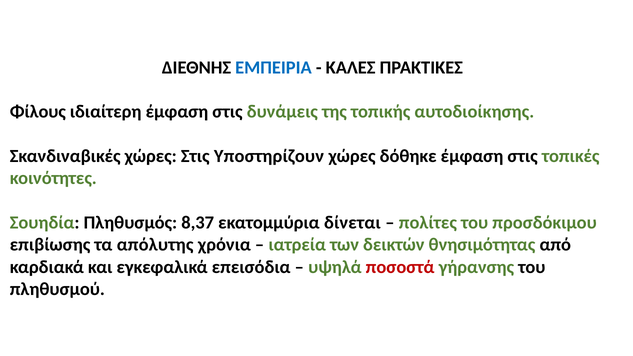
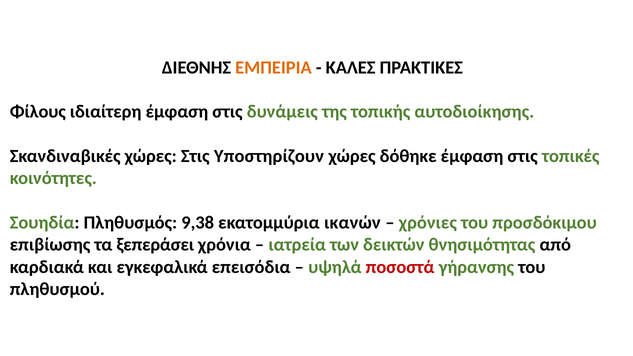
ΕΜΠΕΙΡΙΑ colour: blue -> orange
8,37: 8,37 -> 9,38
δίνεται: δίνεται -> ικανών
πολίτες: πολίτες -> χρόνιες
απόλυτης: απόλυτης -> ξεπεράσει
